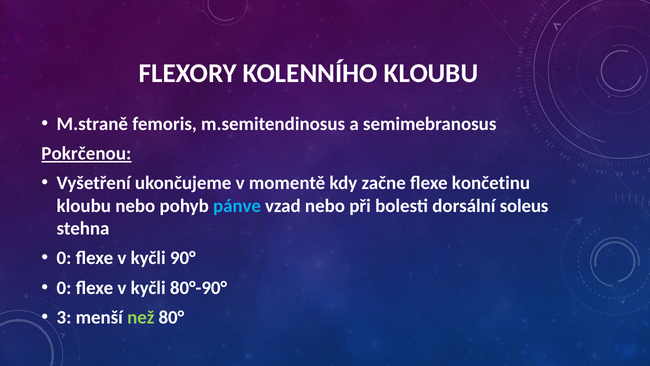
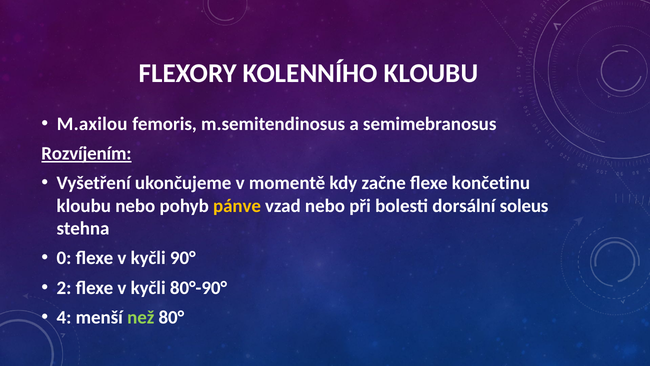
M.straně: M.straně -> M.axilou
Pokrčenou: Pokrčenou -> Rozvíjením
pánve colour: light blue -> yellow
0 at (64, 287): 0 -> 2
3: 3 -> 4
